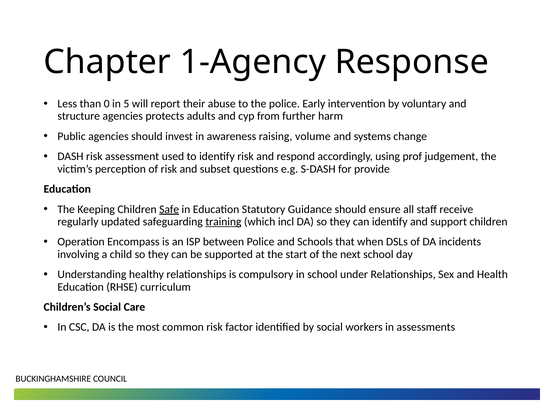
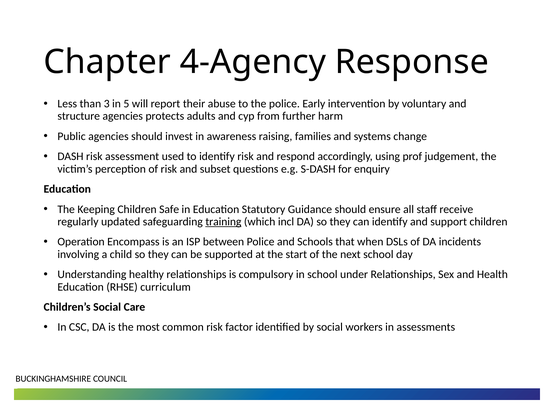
1-Agency: 1-Agency -> 4-Agency
0: 0 -> 3
volume: volume -> families
provide: provide -> enquiry
Safe underline: present -> none
